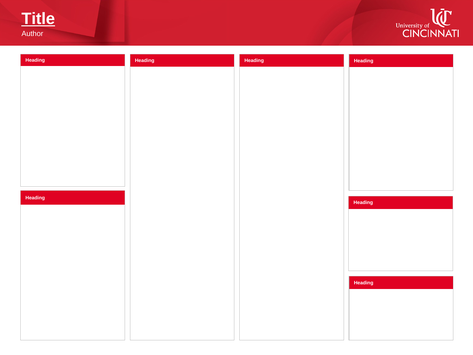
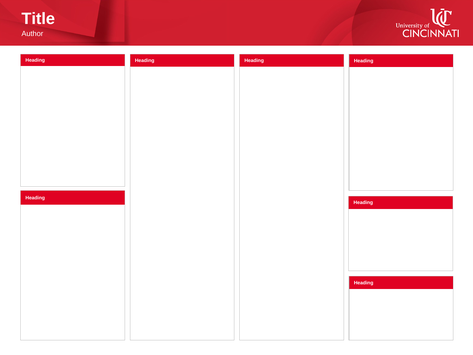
Title underline: present -> none
